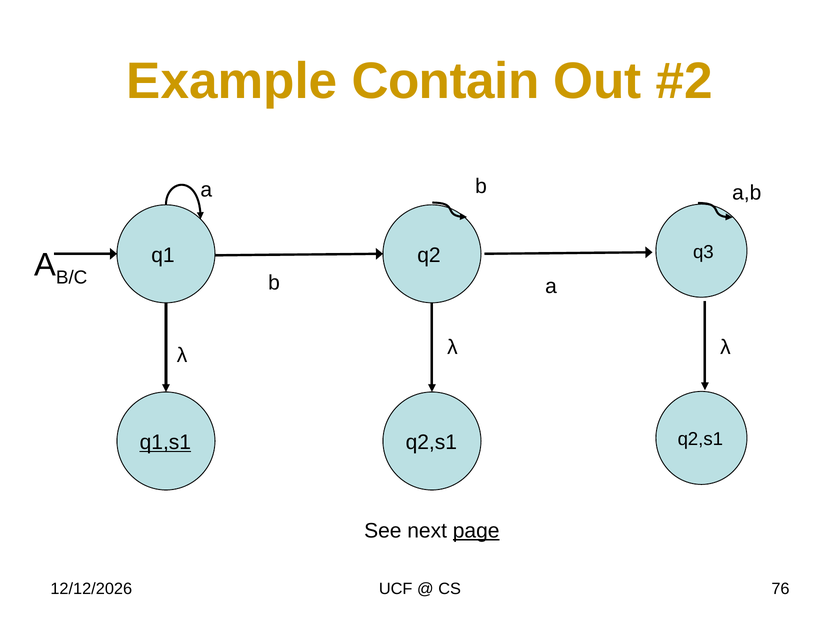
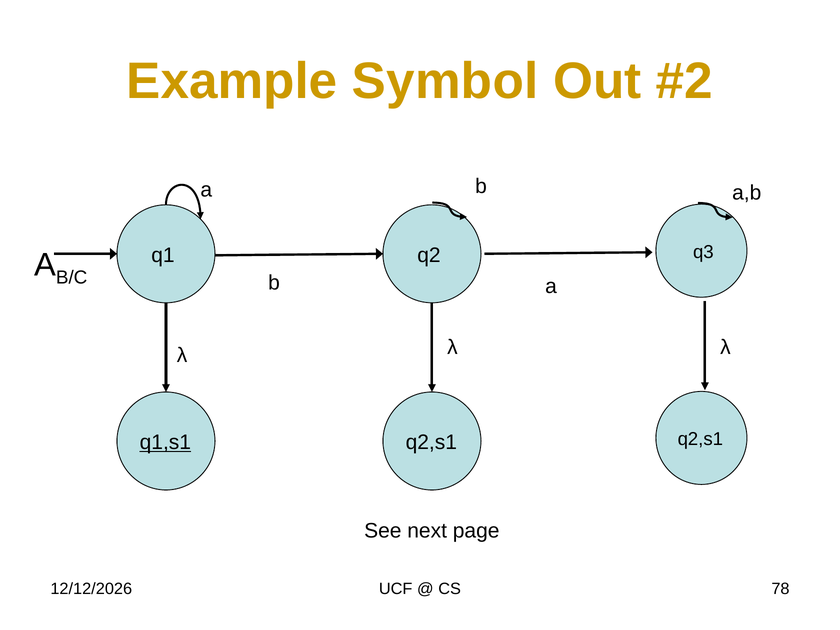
Contain: Contain -> Symbol
page underline: present -> none
76: 76 -> 78
